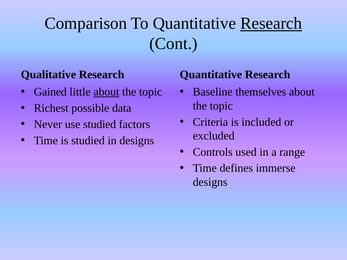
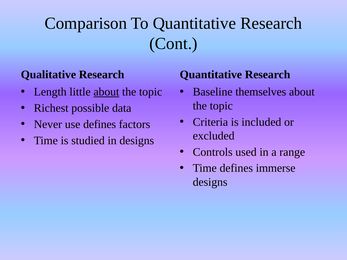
Research at (271, 23) underline: present -> none
Gained: Gained -> Length
use studied: studied -> defines
